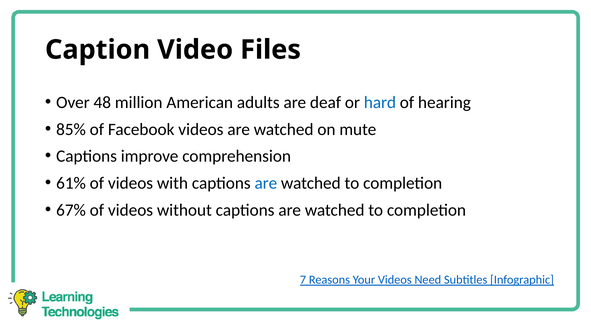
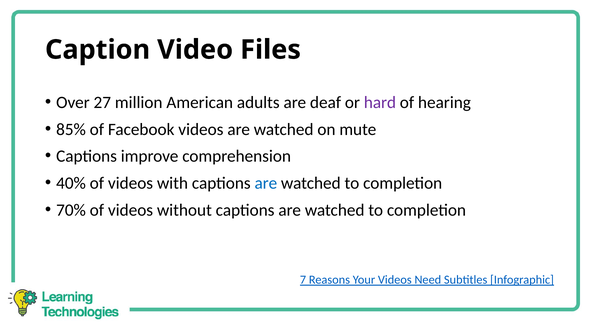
48: 48 -> 27
hard colour: blue -> purple
61%: 61% -> 40%
67%: 67% -> 70%
